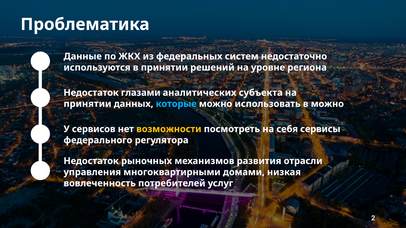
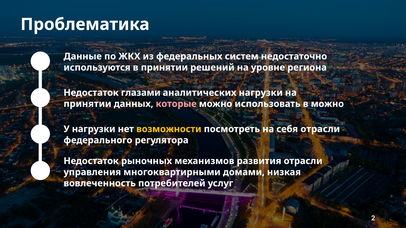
аналитических субъекта: субъекта -> нагрузки
которые colour: light blue -> pink
У сервисов: сервисов -> нагрузки
себя сервисы: сервисы -> отрасли
